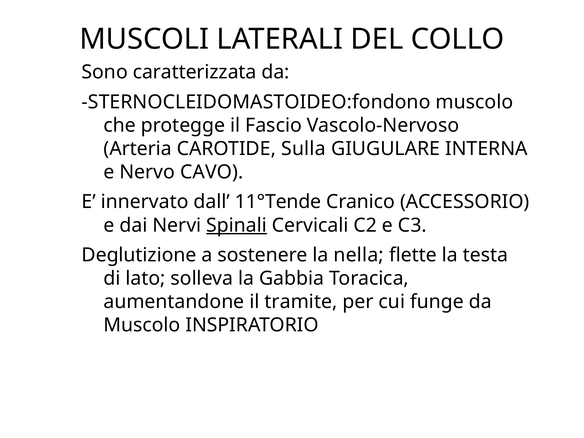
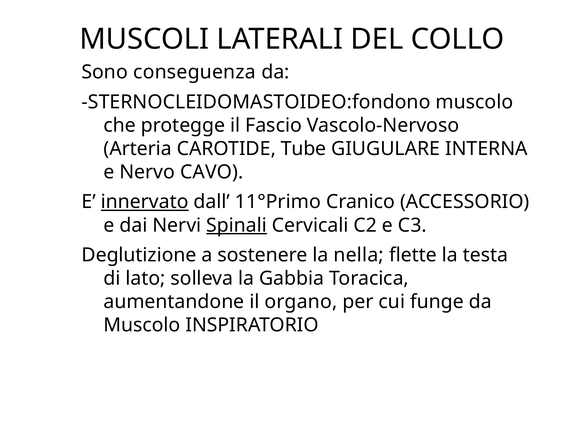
caratterizzata: caratterizzata -> conseguenza
Sulla: Sulla -> Tube
innervato underline: none -> present
11°Tende: 11°Tende -> 11°Primo
tramite: tramite -> organo
